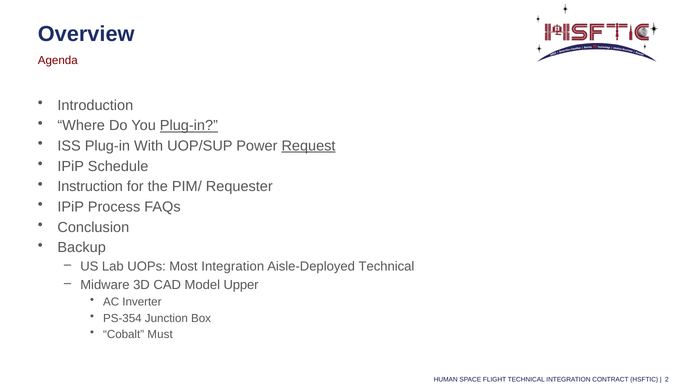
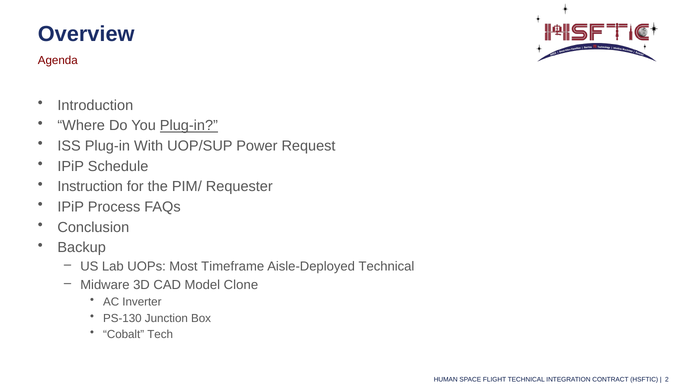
Request underline: present -> none
Most Integration: Integration -> Timeframe
Upper: Upper -> Clone
PS-354: PS-354 -> PS-130
Must: Must -> Tech
